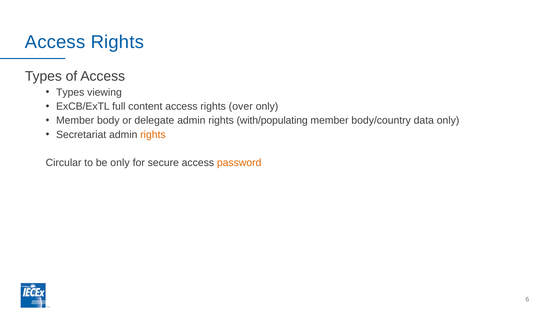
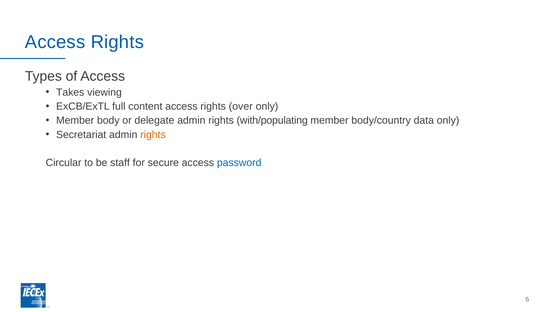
Types at (70, 92): Types -> Takes
be only: only -> staff
password colour: orange -> blue
